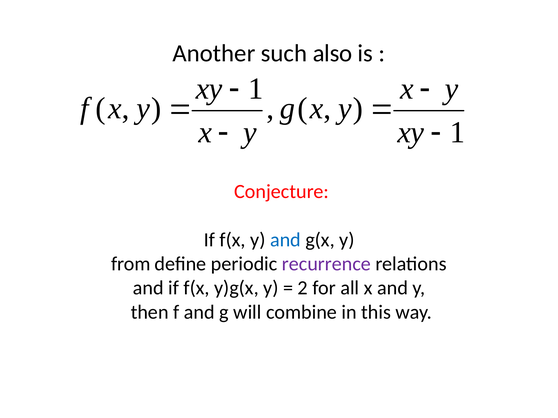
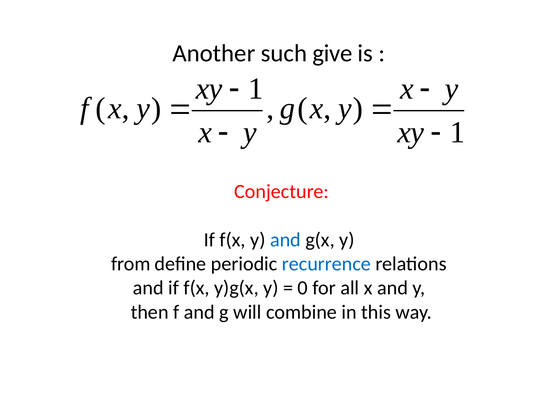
also: also -> give
recurrence colour: purple -> blue
2: 2 -> 0
